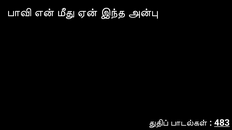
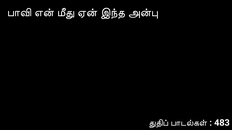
483 underline: present -> none
